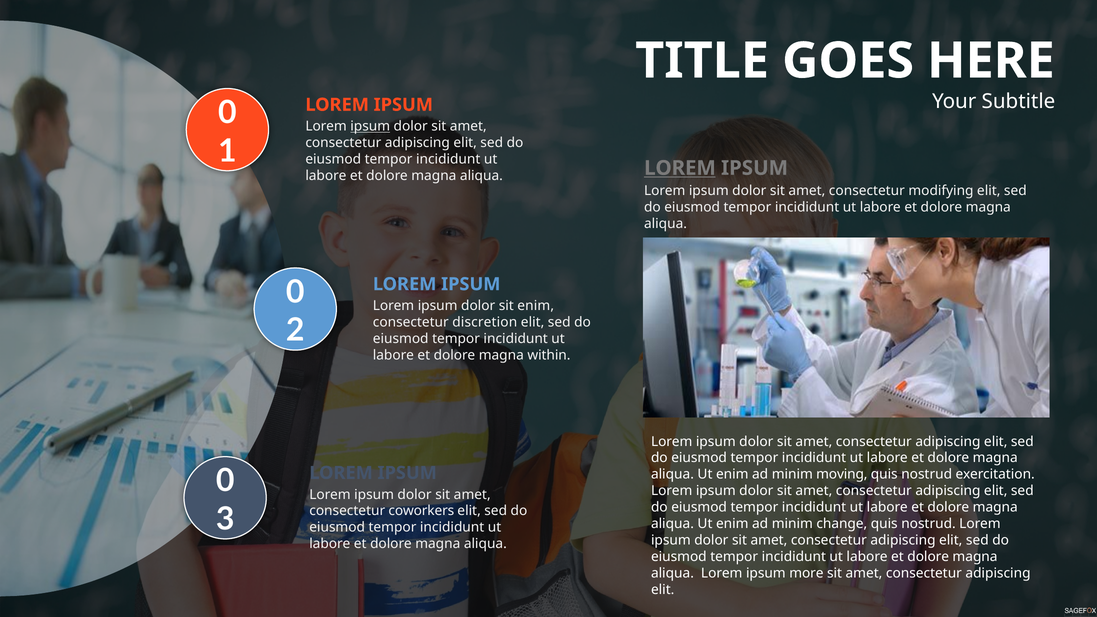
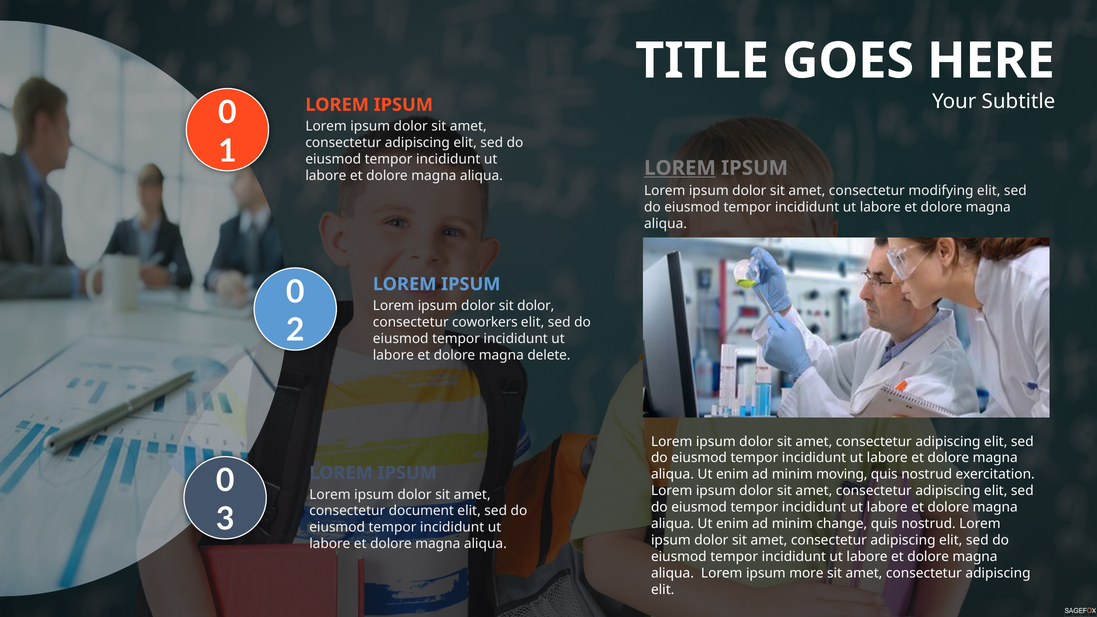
ipsum at (370, 126) underline: present -> none
sit enim: enim -> dolor
discretion: discretion -> coworkers
within: within -> delete
coworkers: coworkers -> document
